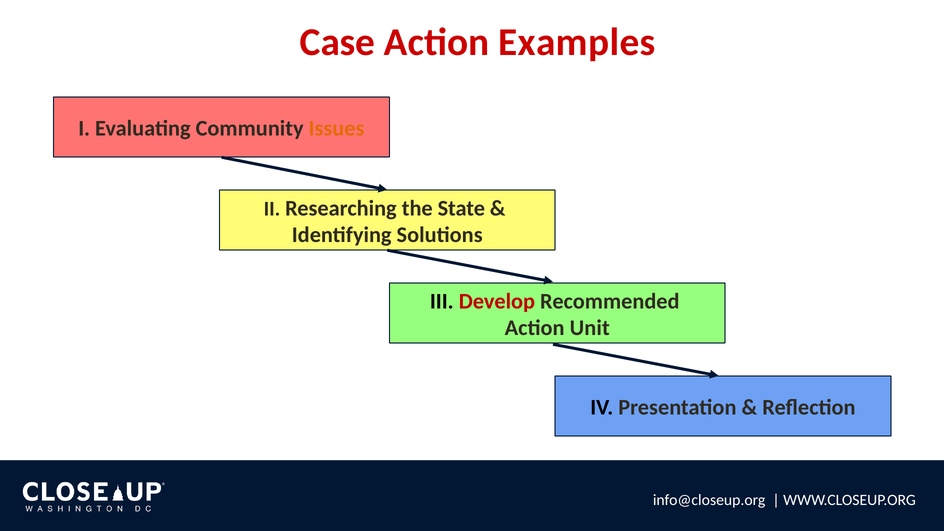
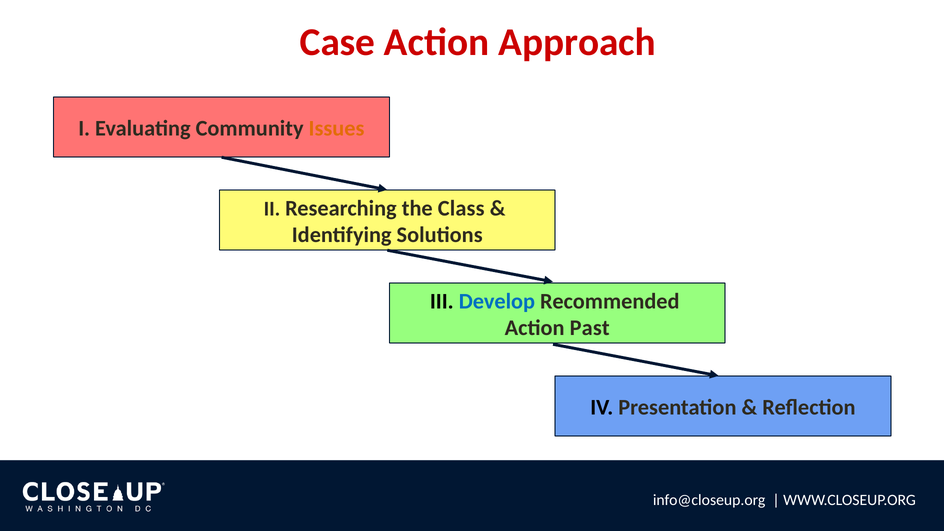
Examples: Examples -> Approach
State: State -> Class
Develop colour: red -> blue
Unit: Unit -> Past
